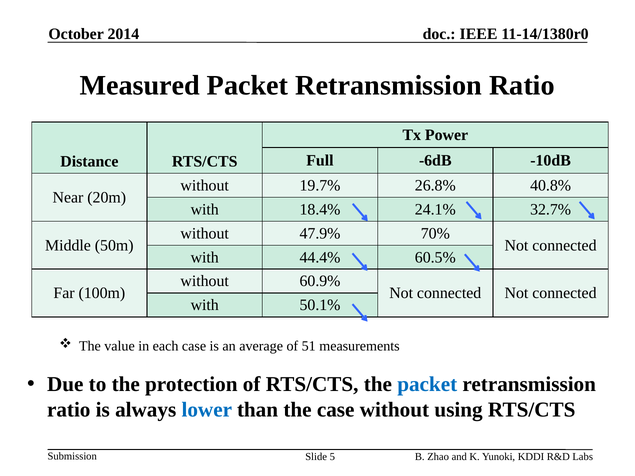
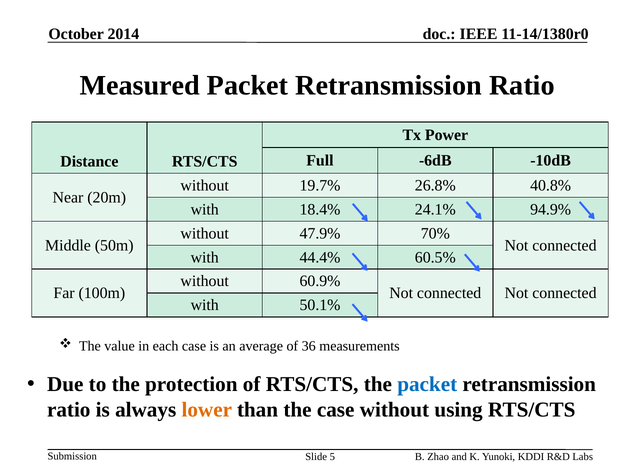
32.7%: 32.7% -> 94.9%
51: 51 -> 36
lower colour: blue -> orange
